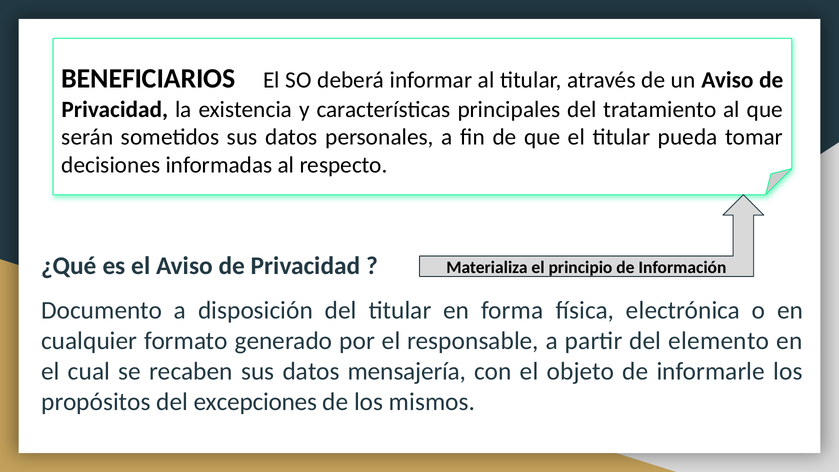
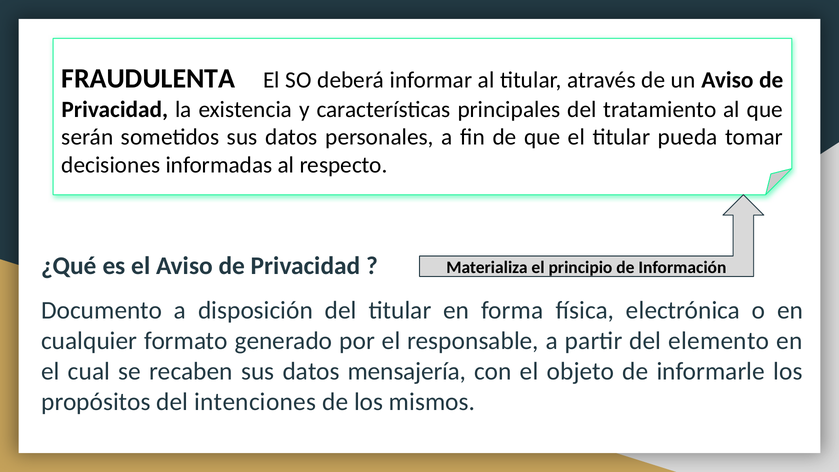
BENEFICIARIOS: BENEFICIARIOS -> FRAUDULENTA
excepciones: excepciones -> intenciones
